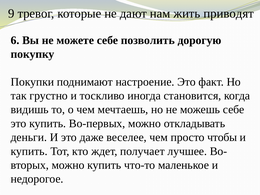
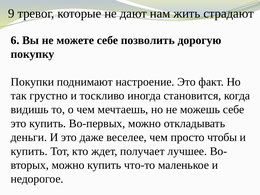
приводят: приводят -> страдают
